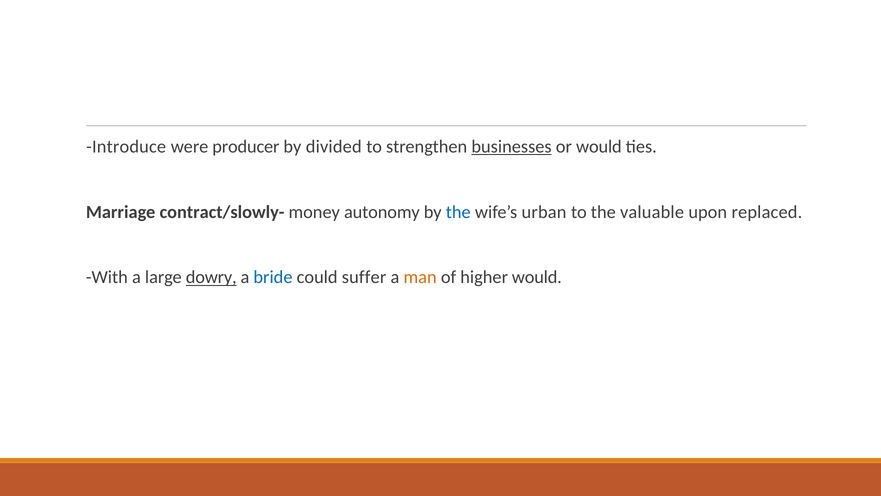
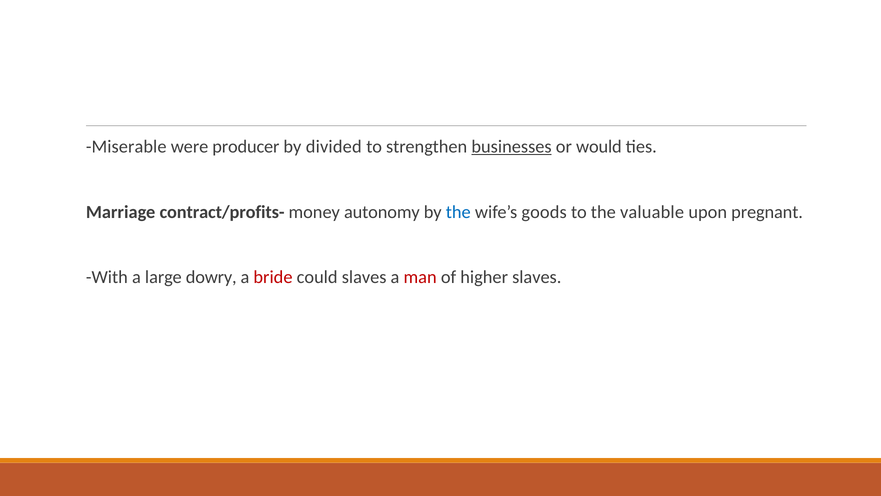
Introduce: Introduce -> Miserable
contract/slowly-: contract/slowly- -> contract/profits-
urban: urban -> goods
replaced: replaced -> pregnant
dowry underline: present -> none
bride colour: blue -> red
could suffer: suffer -> slaves
man colour: orange -> red
higher would: would -> slaves
